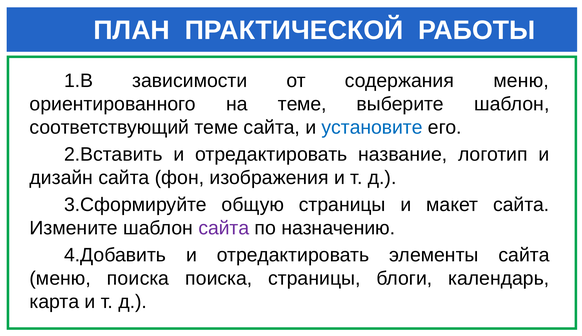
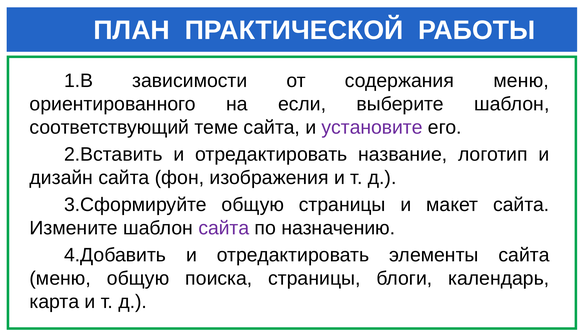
на теме: теме -> если
установите colour: blue -> purple
меню поиска: поиска -> общую
